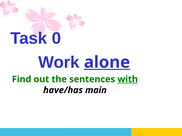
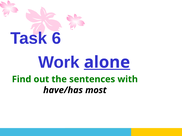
0: 0 -> 6
with underline: present -> none
main: main -> most
